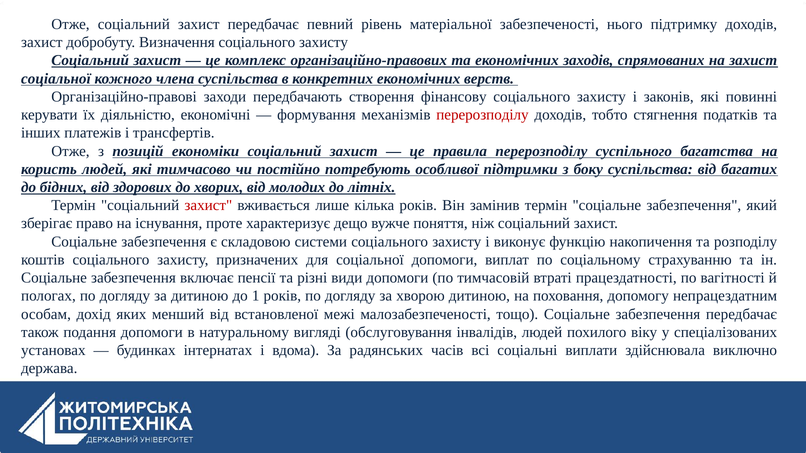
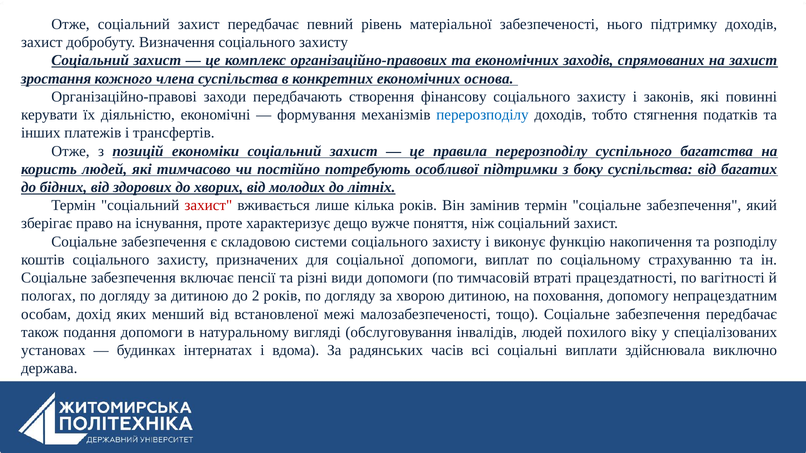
соціальної at (56, 79): соціальної -> зростання
верств: верств -> основа
перерозподілу at (482, 115) colour: red -> blue
1: 1 -> 2
